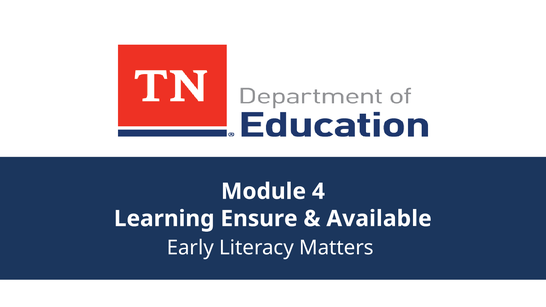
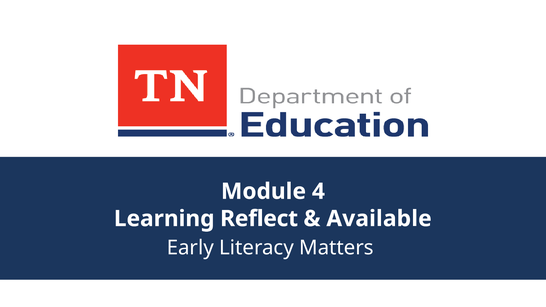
Ensure: Ensure -> Reflect
